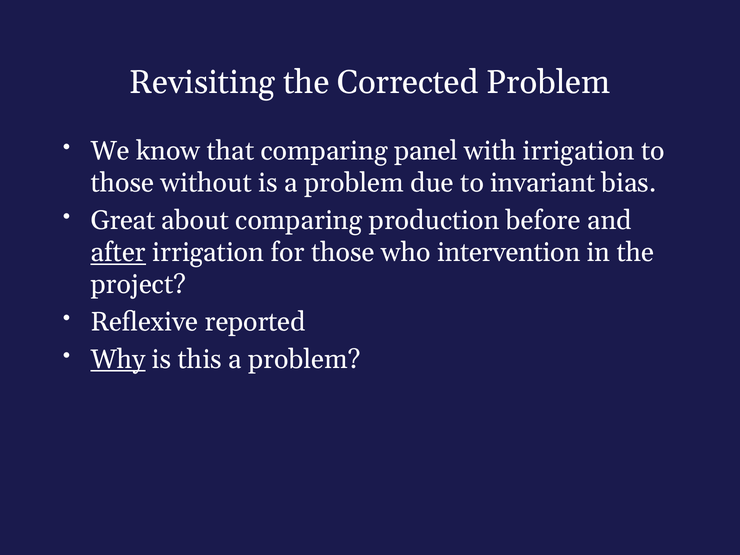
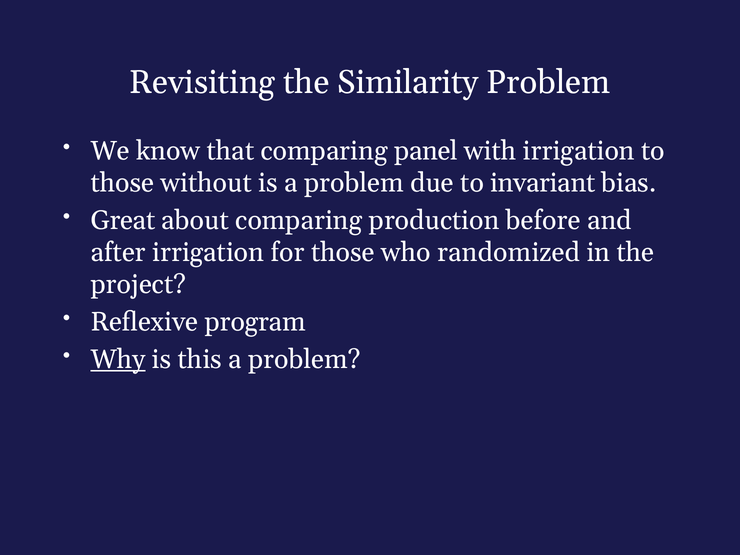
Corrected: Corrected -> Similarity
after underline: present -> none
intervention: intervention -> randomized
reported: reported -> program
